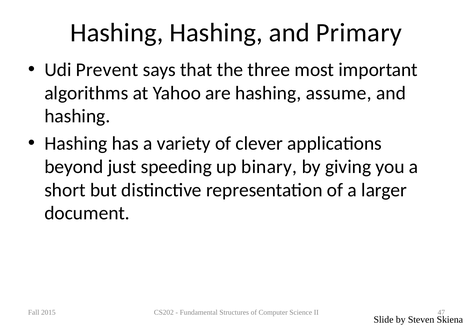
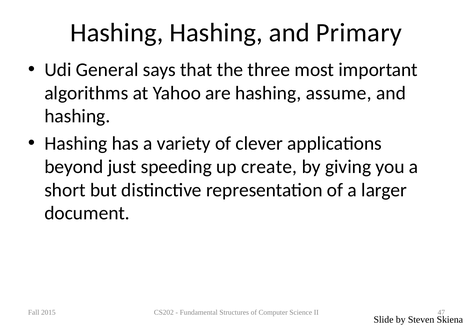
Prevent: Prevent -> General
binary: binary -> create
